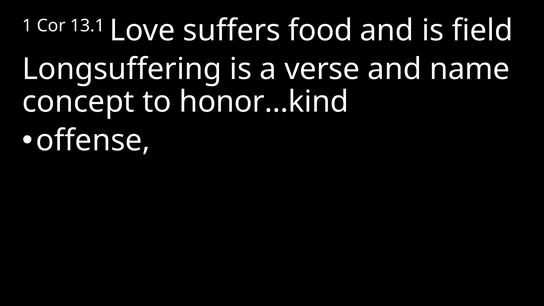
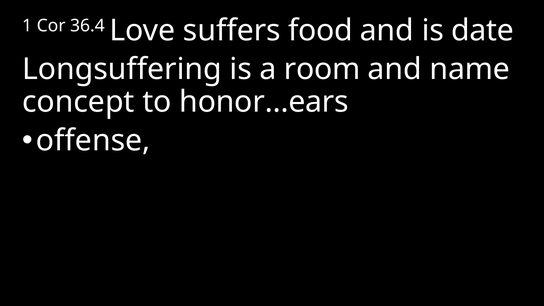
13.1: 13.1 -> 36.4
field: field -> date
verse: verse -> room
honor…kind: honor…kind -> honor…ears
